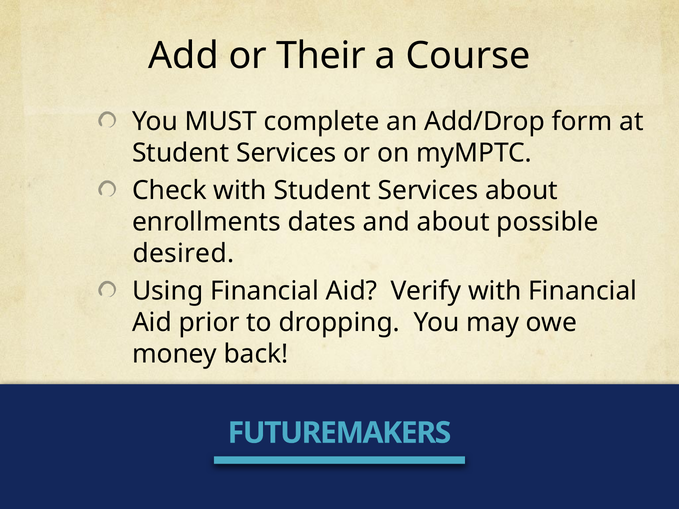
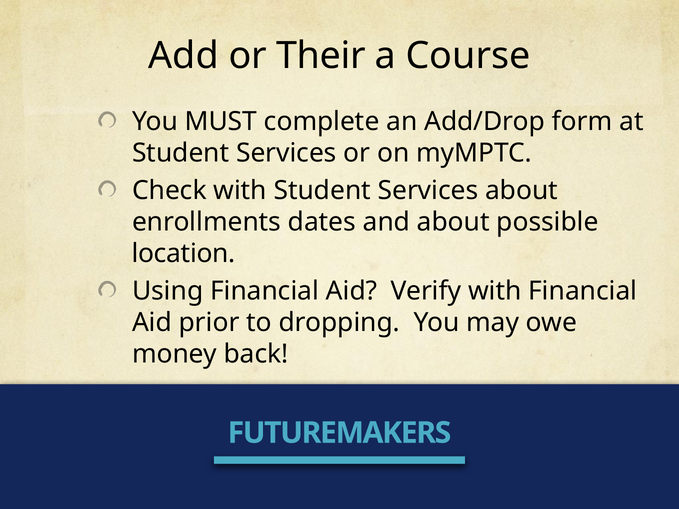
desired: desired -> location
